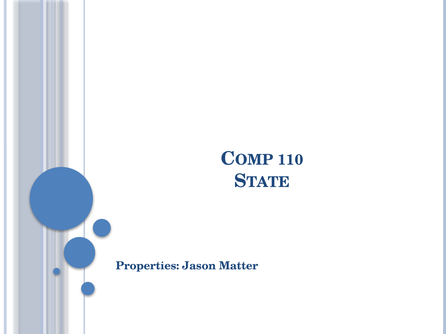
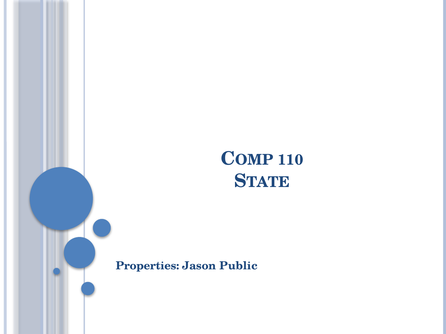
Matter: Matter -> Public
